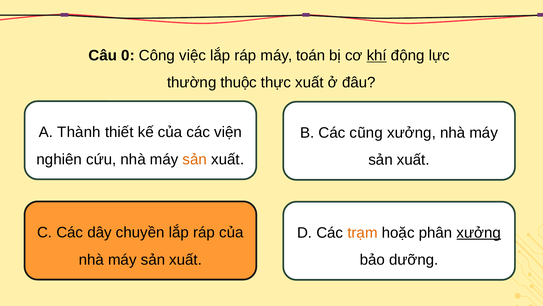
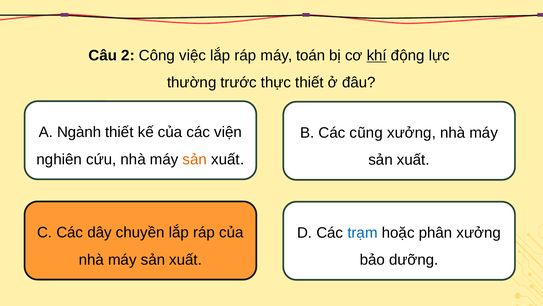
0: 0 -> 2
thuộc: thuộc -> trước
thực xuất: xuất -> thiết
Thành: Thành -> Ngành
trạm colour: orange -> blue
xưởng at (479, 232) underline: present -> none
